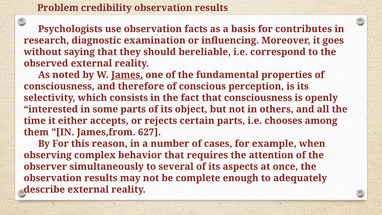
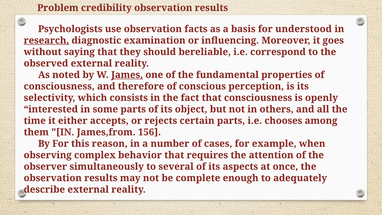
contributes: contributes -> understood
research underline: none -> present
627: 627 -> 156
